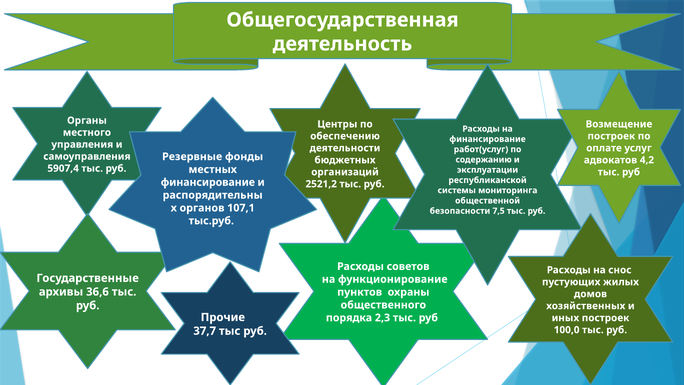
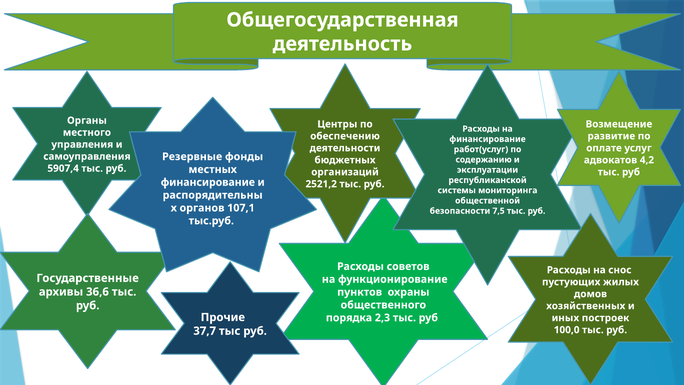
построек at (611, 136): построек -> развитие
